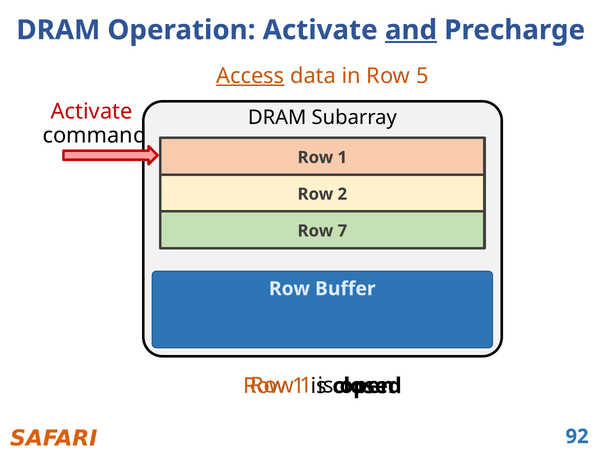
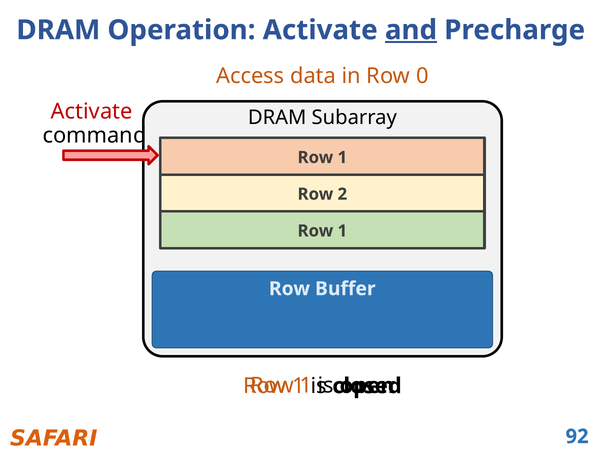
Access underline: present -> none
5: 5 -> 0
7 at (342, 231): 7 -> 1
